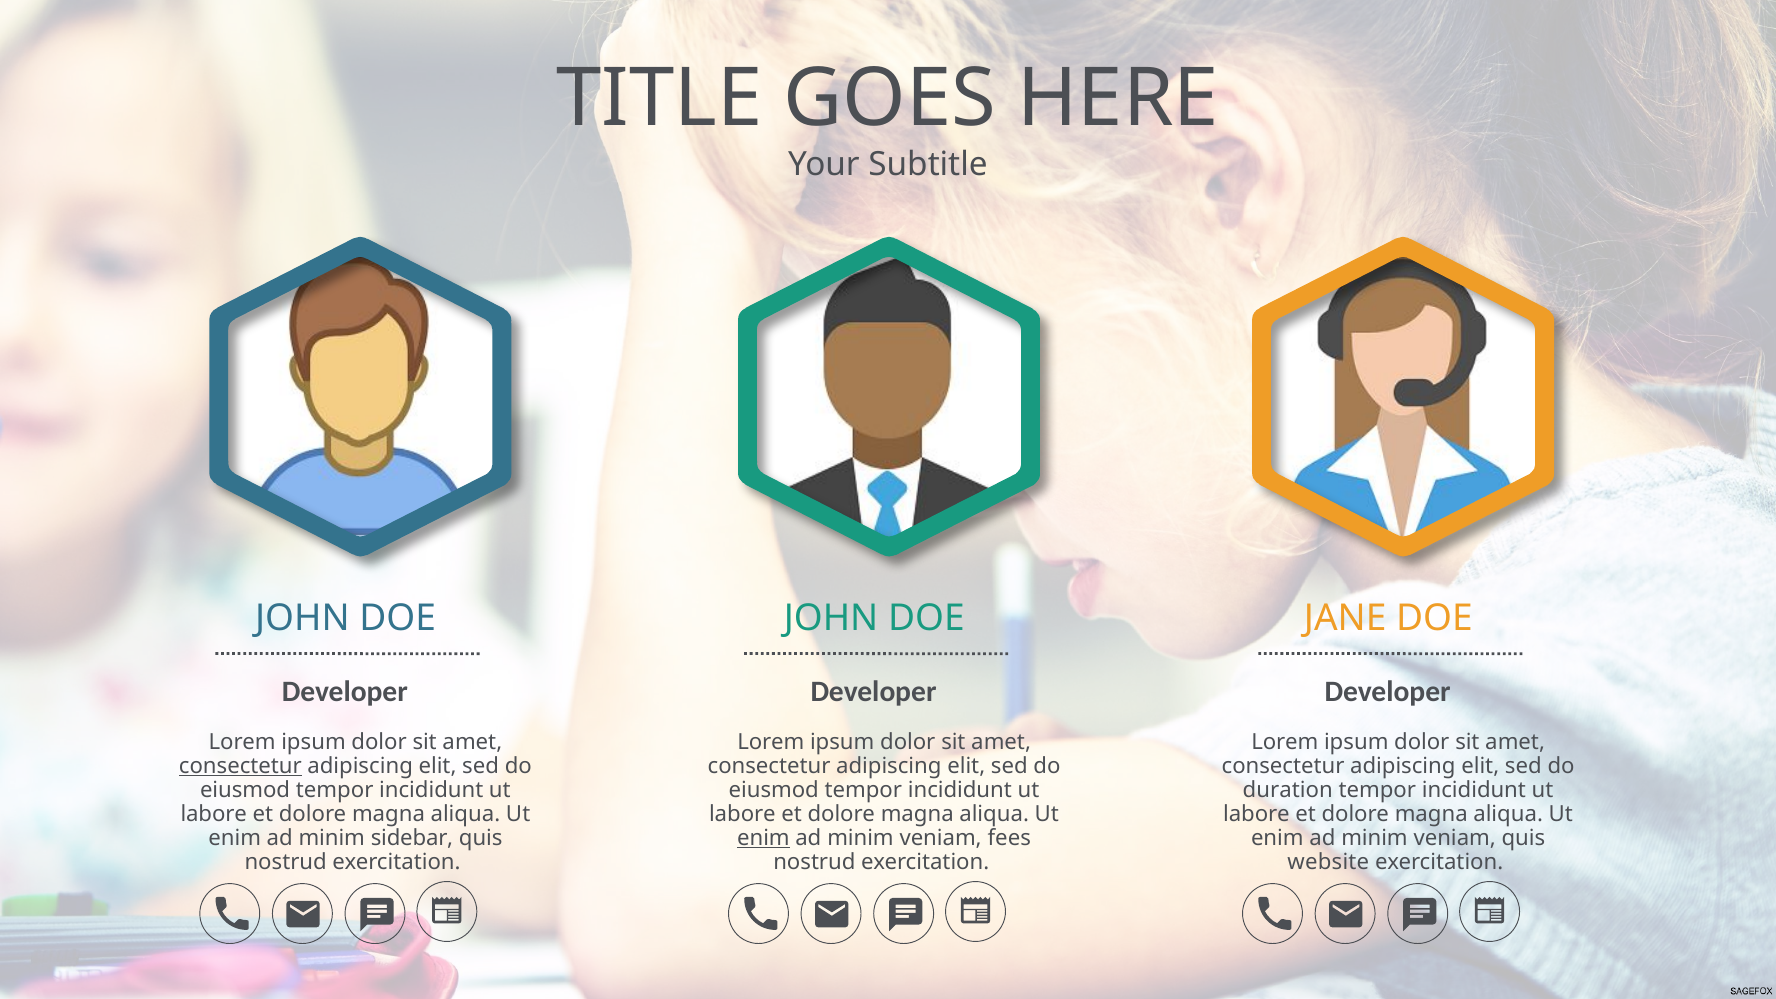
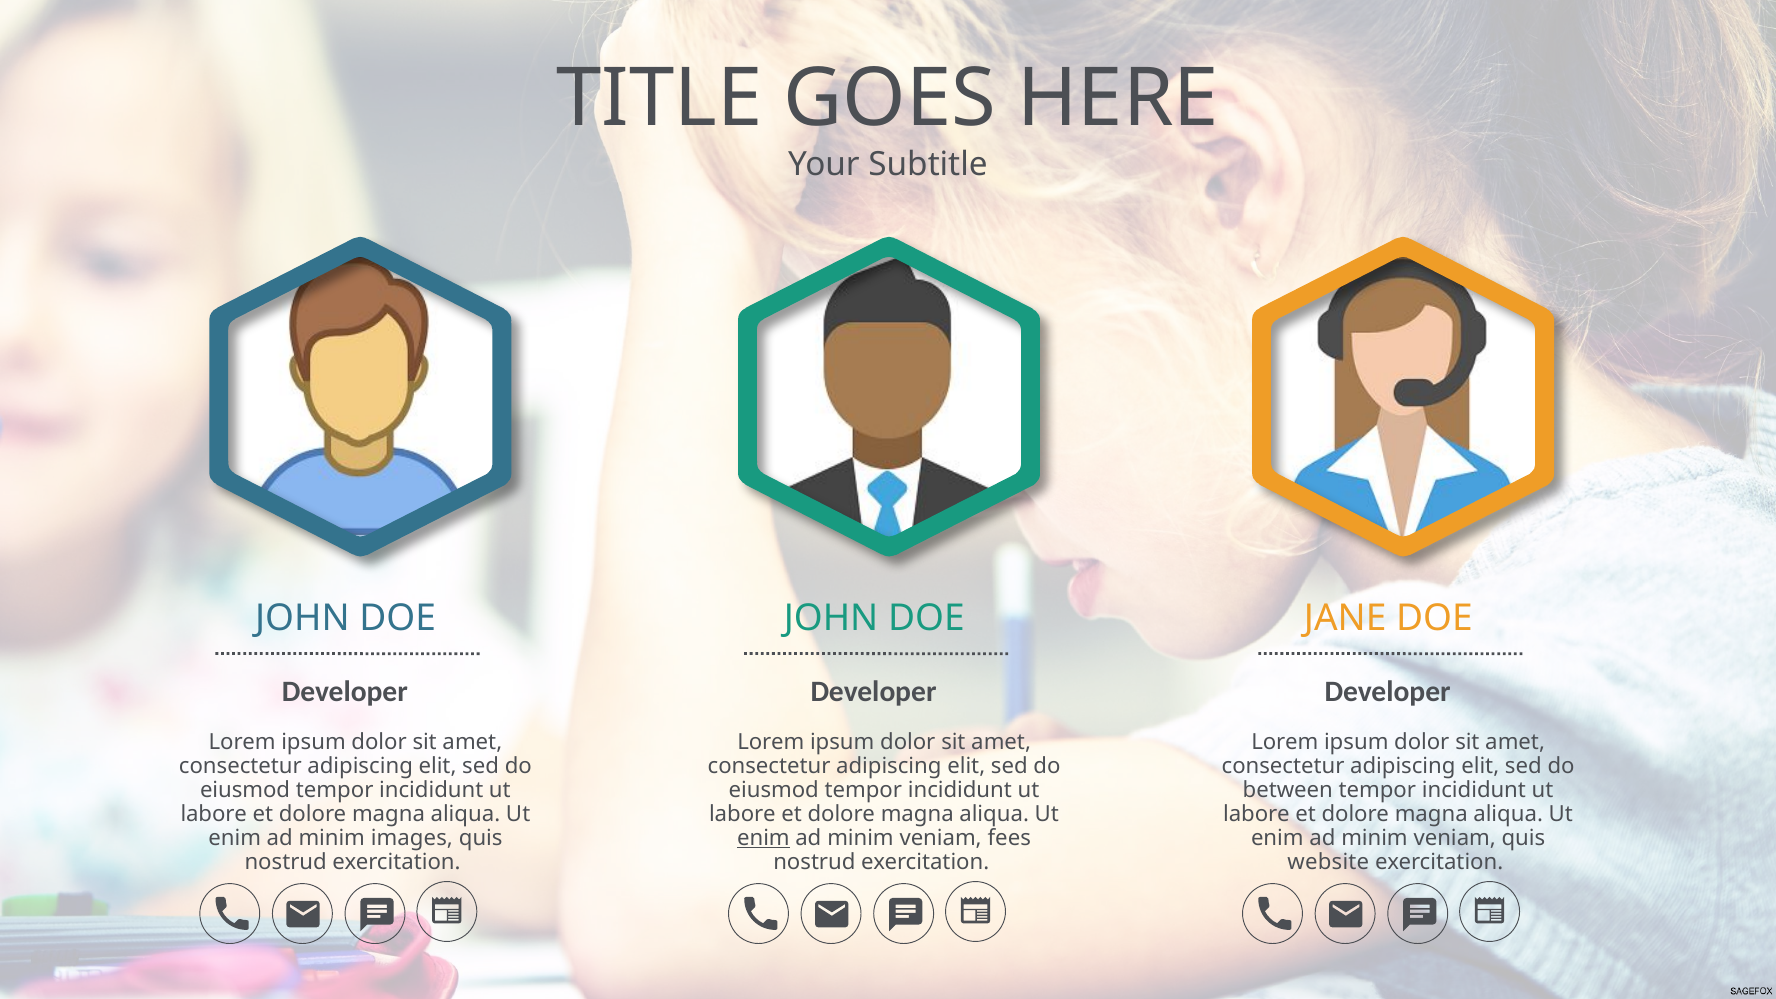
consectetur at (240, 766) underline: present -> none
duration: duration -> between
sidebar: sidebar -> images
